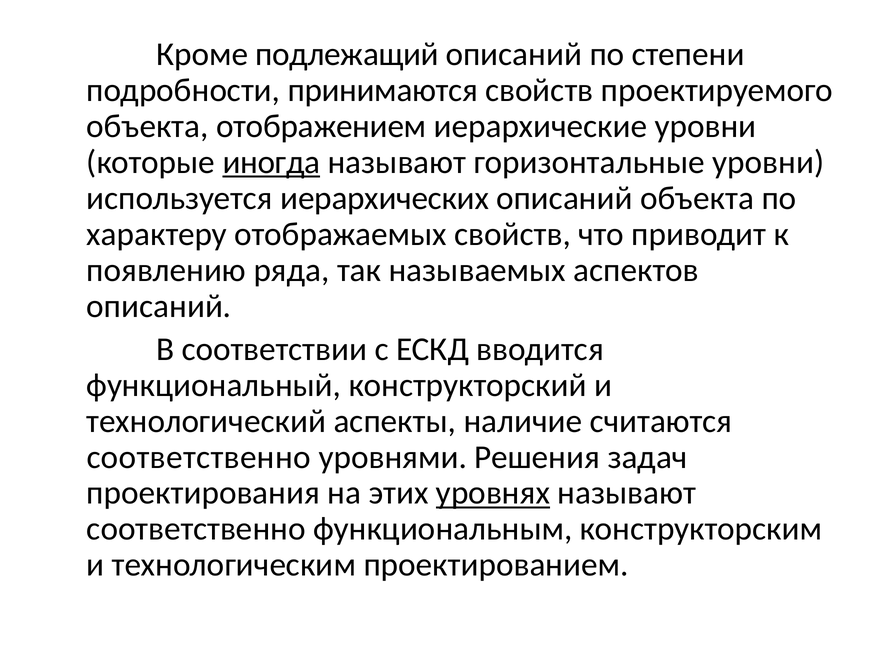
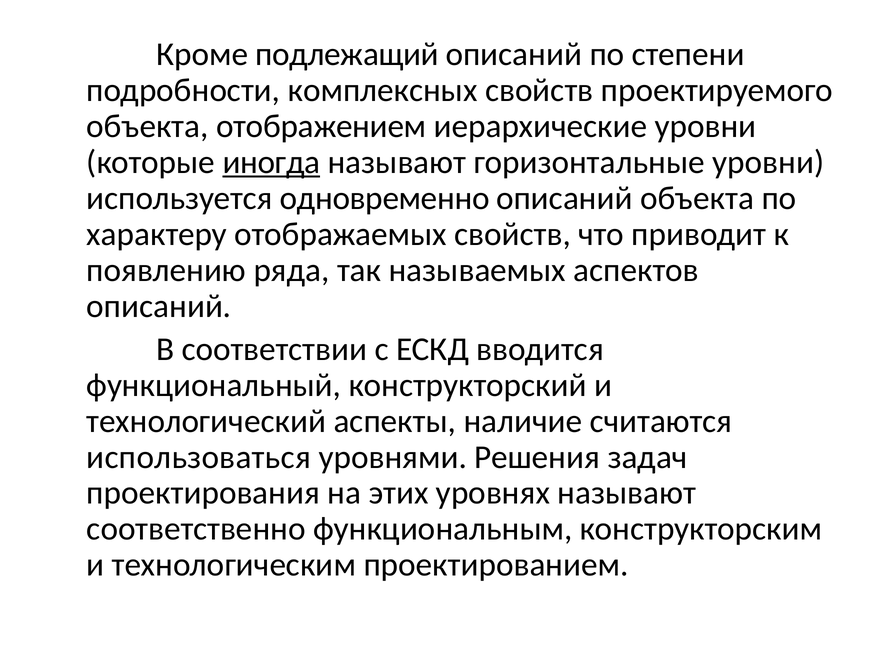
принимаются: принимаются -> комплексных
иерархических: иерархических -> одновременно
соответственно at (199, 457): соответственно -> использоваться
уровнях underline: present -> none
